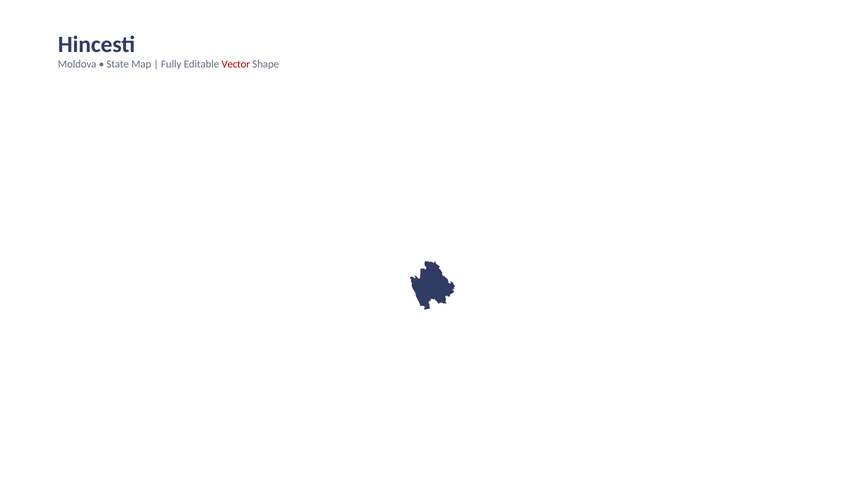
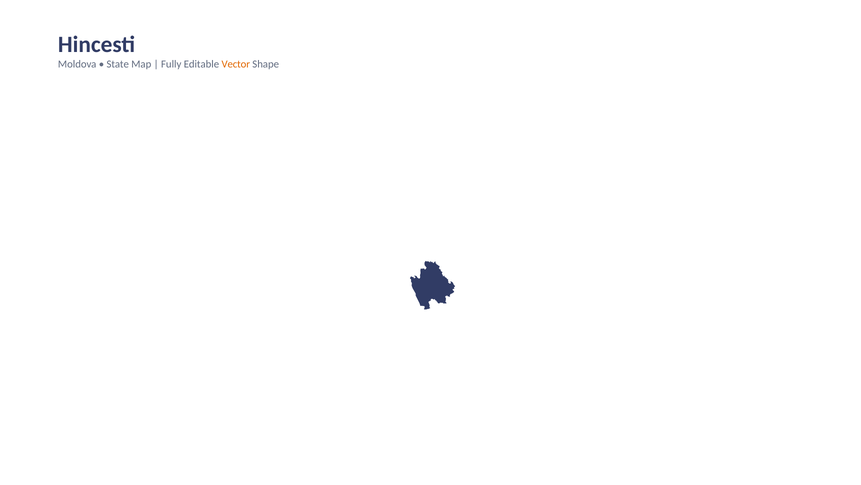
Vector colour: red -> orange
